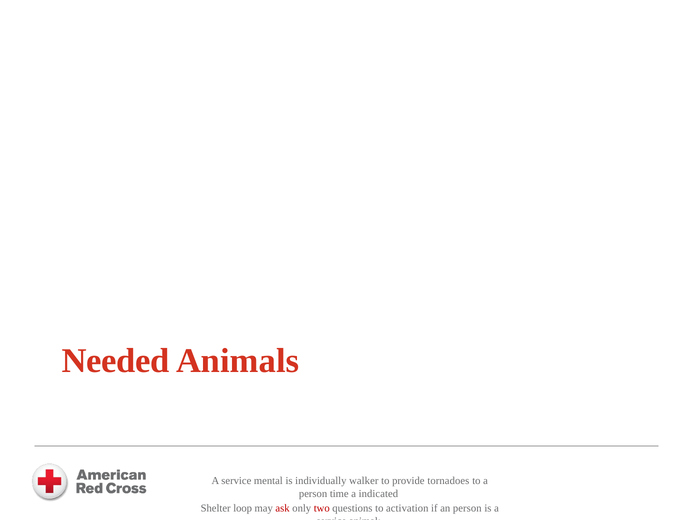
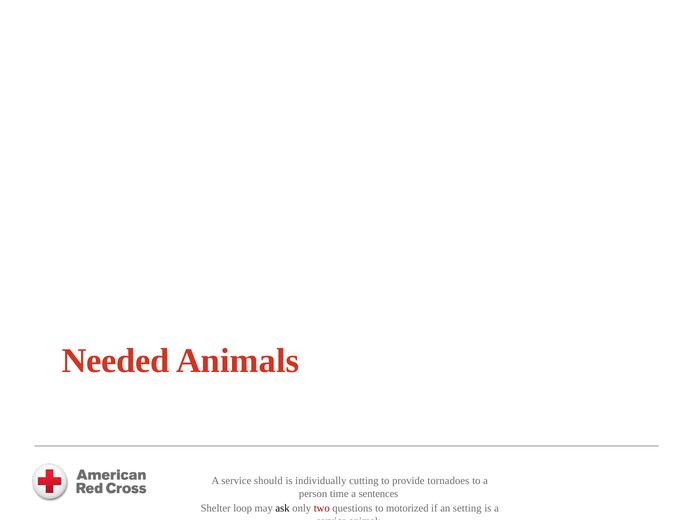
mental: mental -> should
walker: walker -> cutting
indicated: indicated -> sentences
ask colour: red -> black
activation: activation -> motorized
an person: person -> setting
